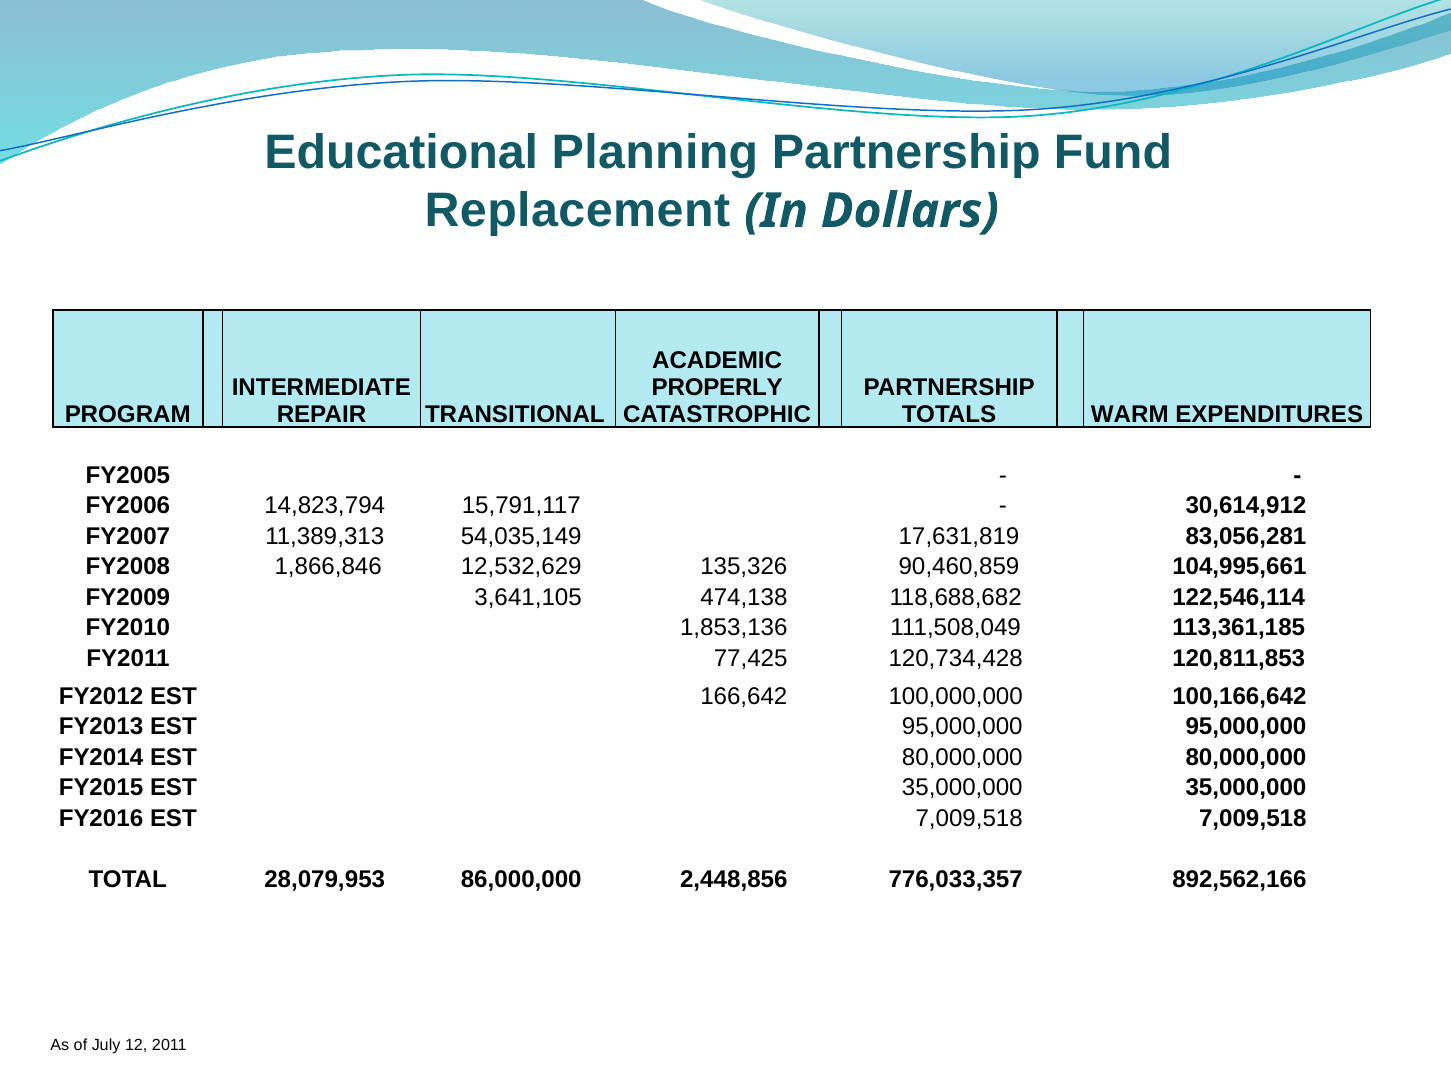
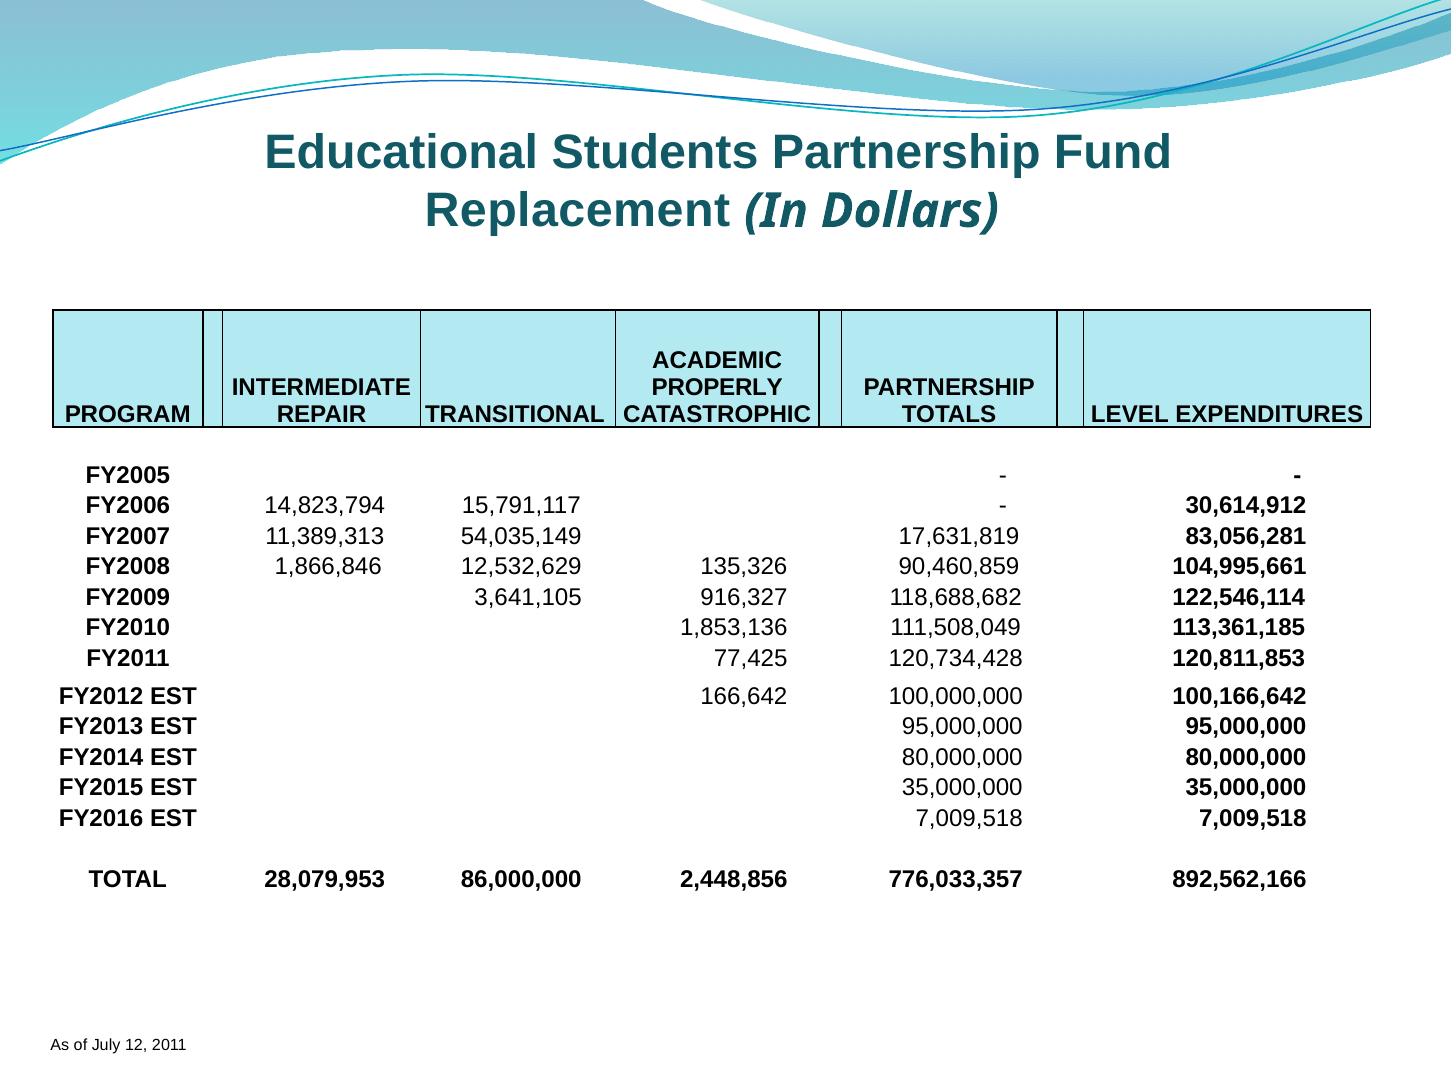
Planning: Planning -> Students
WARM: WARM -> LEVEL
474,138: 474,138 -> 916,327
